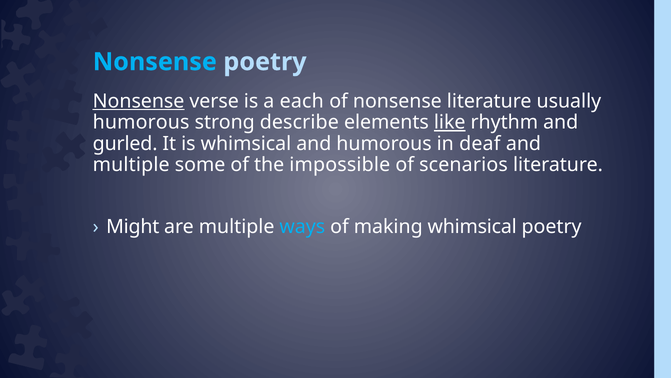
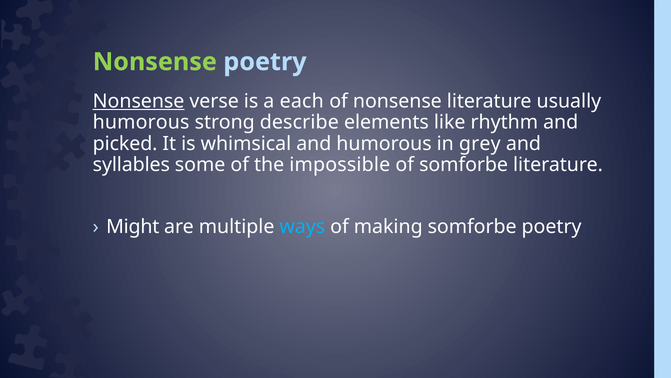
Nonsense at (155, 62) colour: light blue -> light green
like underline: present -> none
gurled: gurled -> picked
deaf: deaf -> grey
multiple at (131, 165): multiple -> syllables
of scenarios: scenarios -> somforbe
making whimsical: whimsical -> somforbe
